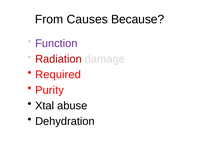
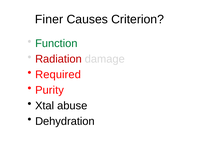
From: From -> Finer
Because: Because -> Criterion
Function colour: purple -> green
